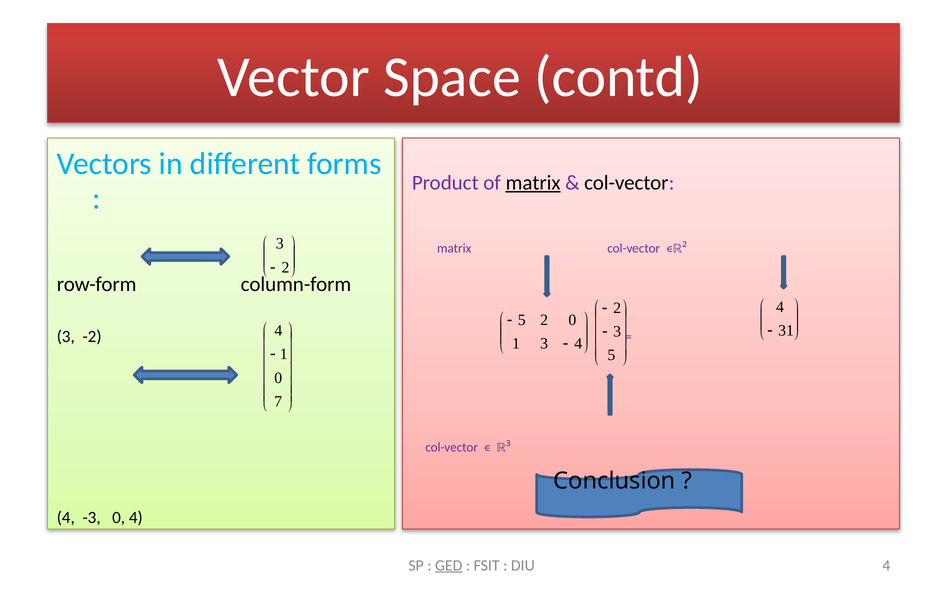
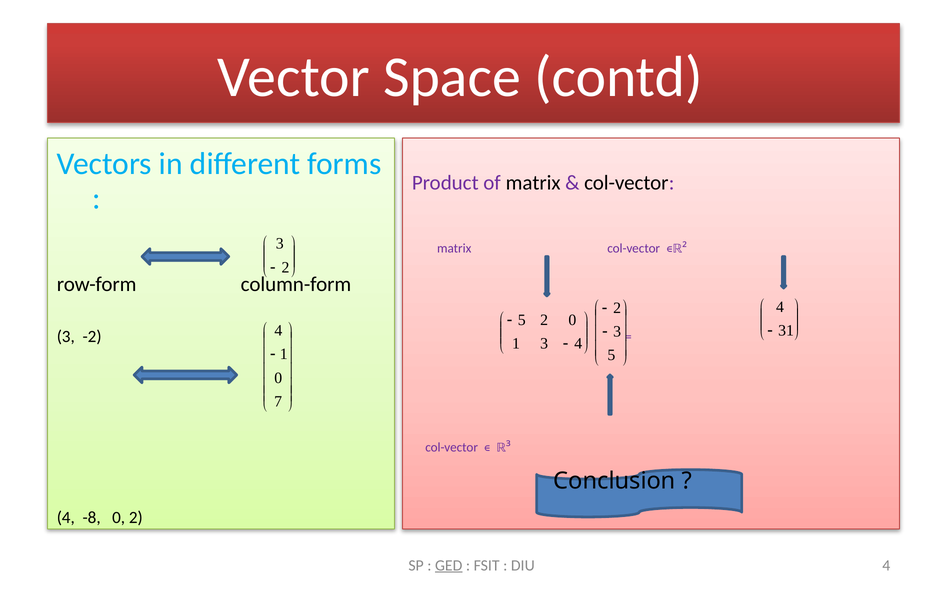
matrix at (533, 183) underline: present -> none
-3: -3 -> -8
4 at (136, 518): 4 -> 2
